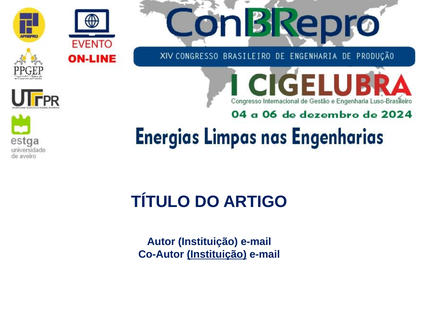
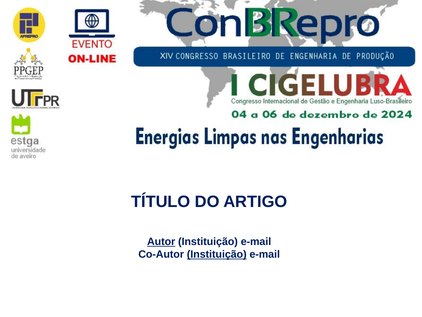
Autor underline: none -> present
